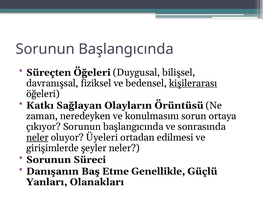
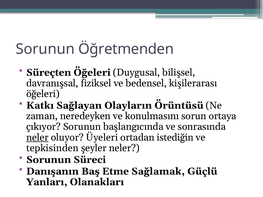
Başlangıcında at (126, 49): Başlangıcında -> Öğretmenden
kişilerarası underline: present -> none
edilmesi: edilmesi -> istediğin
girişimlerde: girişimlerde -> tepkisinden
Genellikle: Genellikle -> Sağlamak
